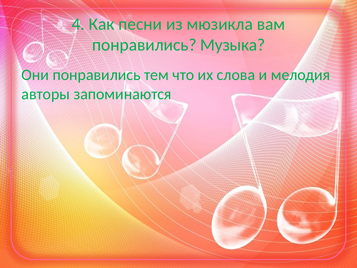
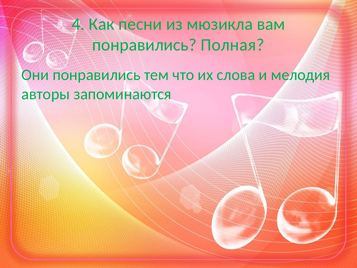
Музыка: Музыка -> Полная
